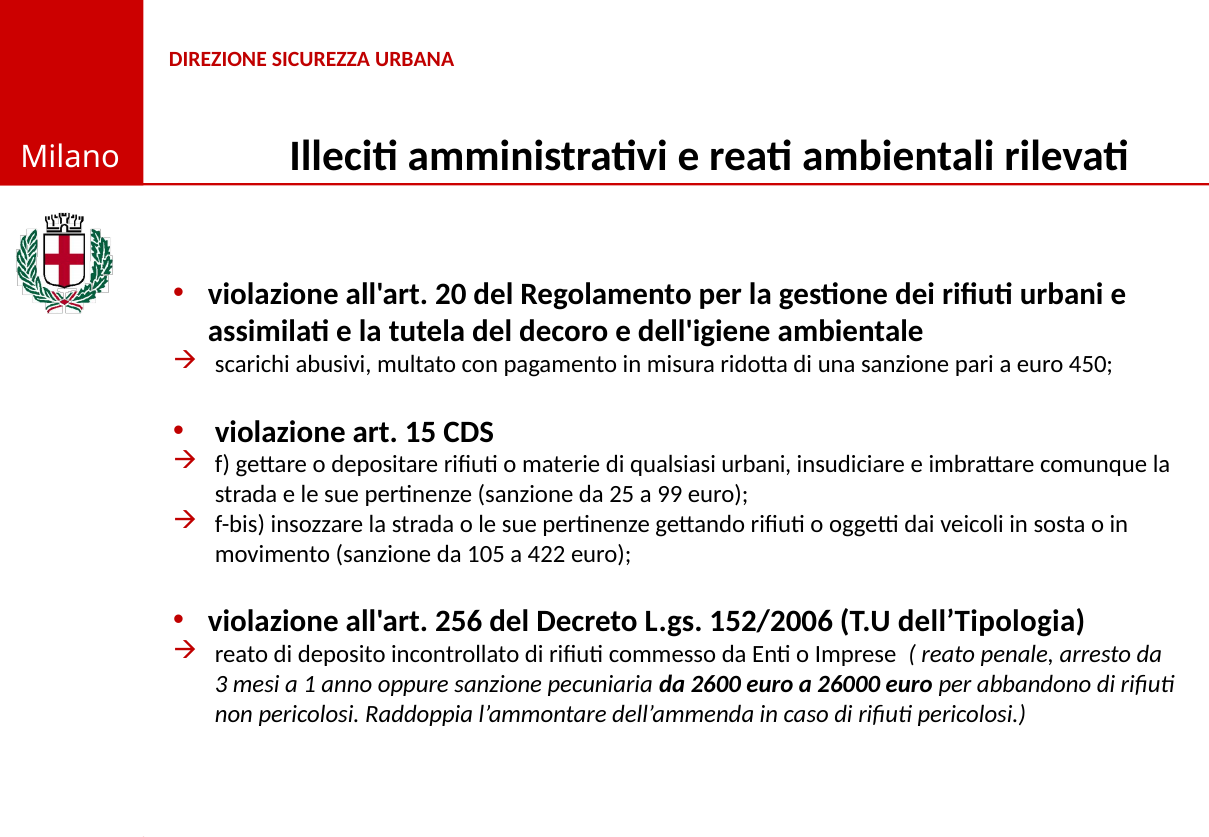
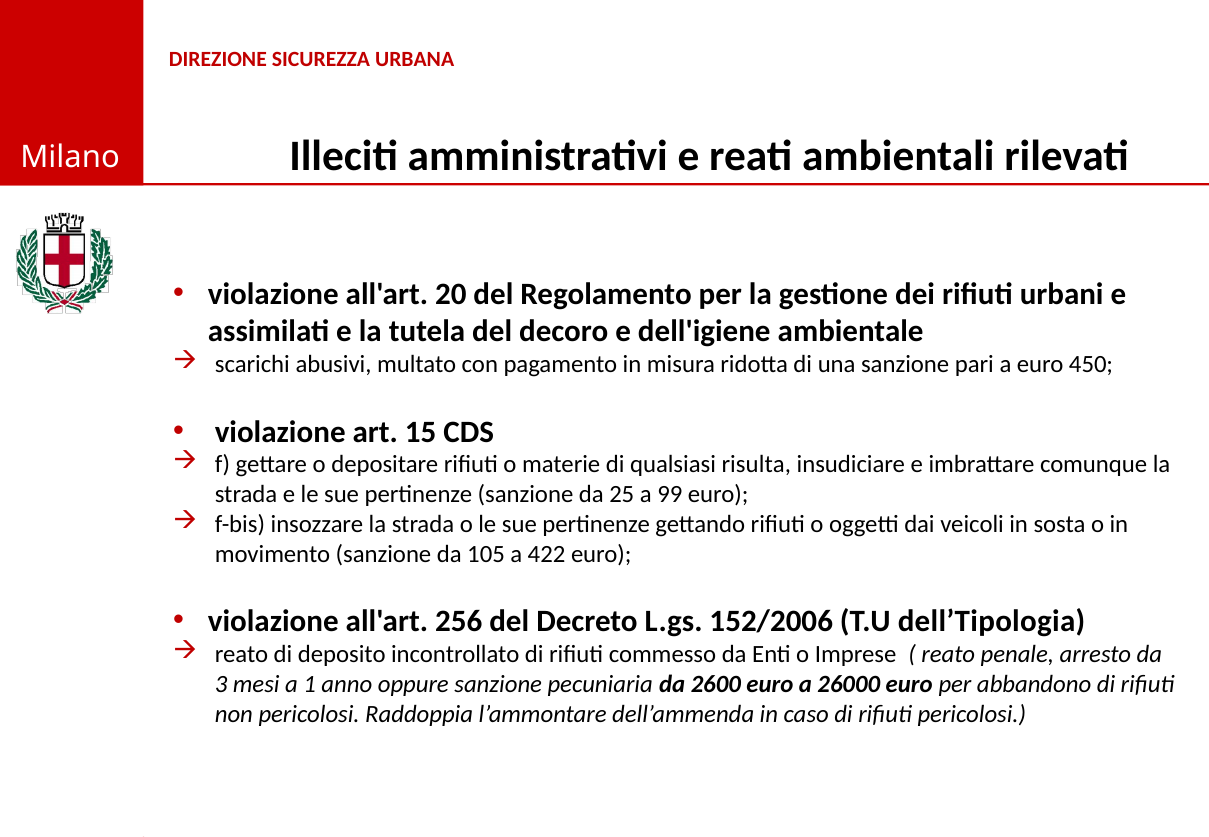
qualsiasi urbani: urbani -> risulta
